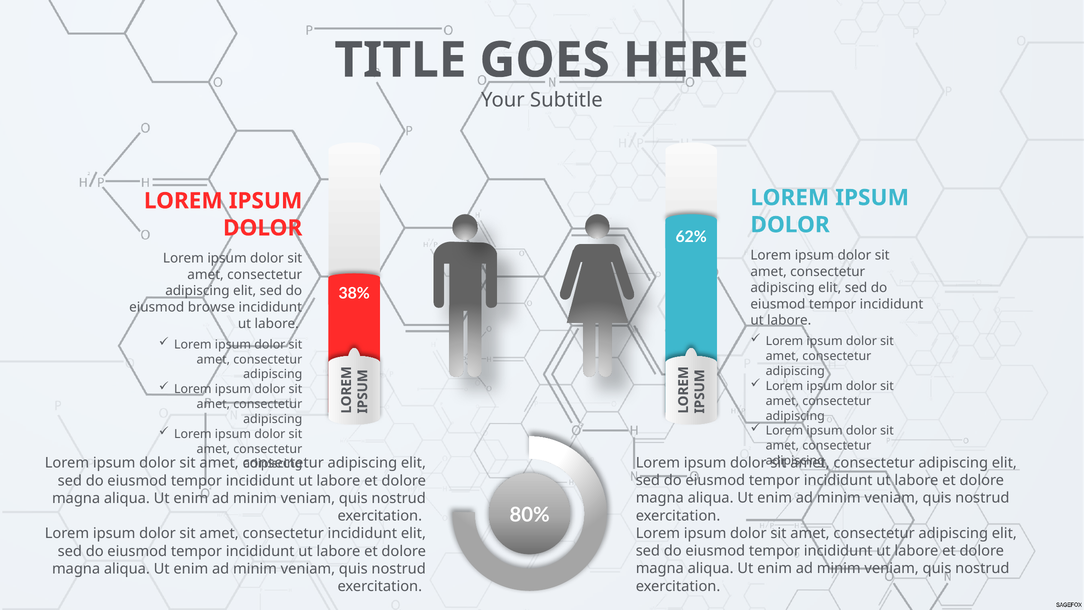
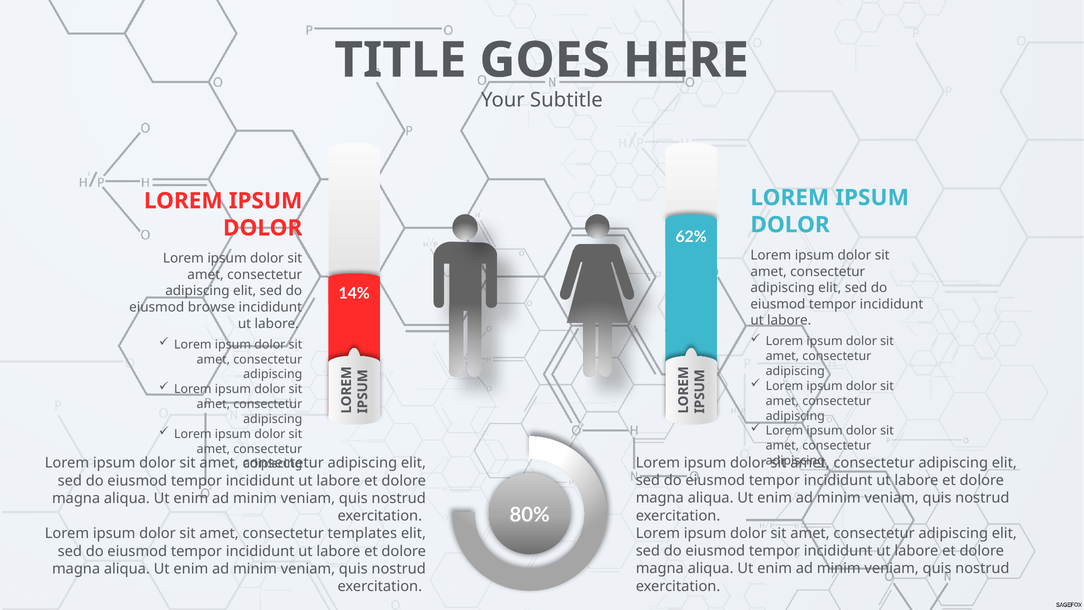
38%: 38% -> 14%
consectetur incididunt: incididunt -> templates
